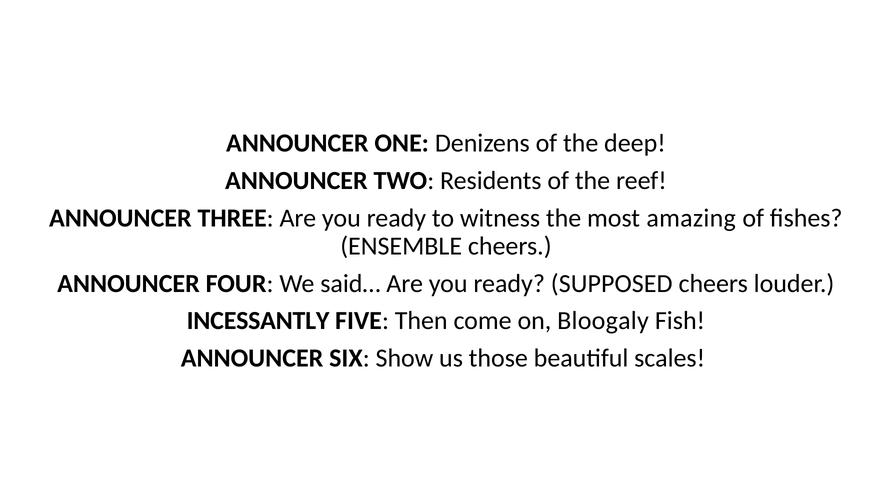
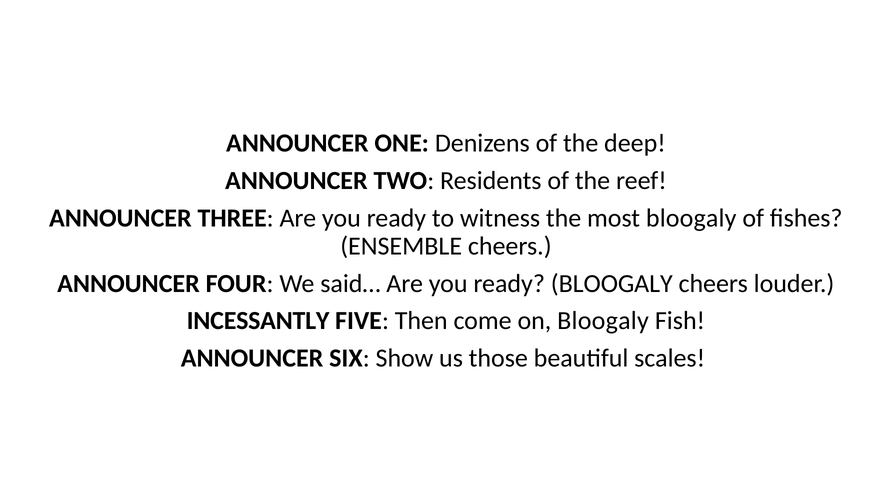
most amazing: amazing -> bloogaly
ready SUPPOSED: SUPPOSED -> BLOOGALY
